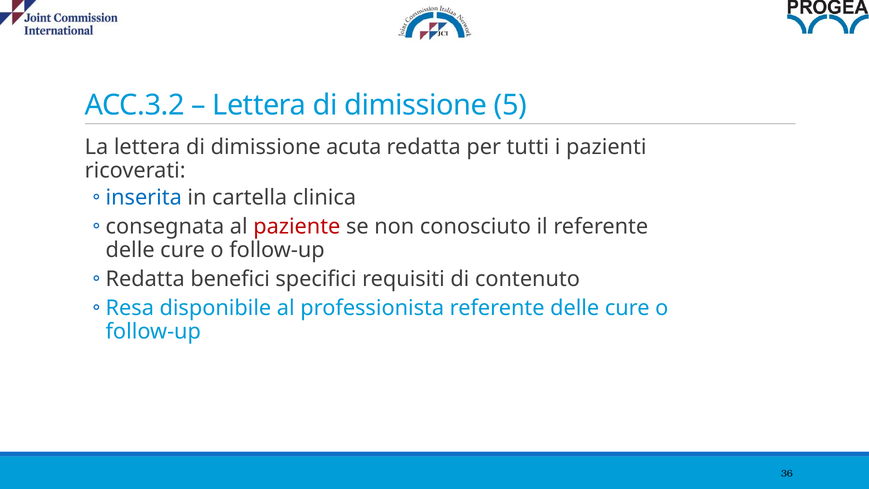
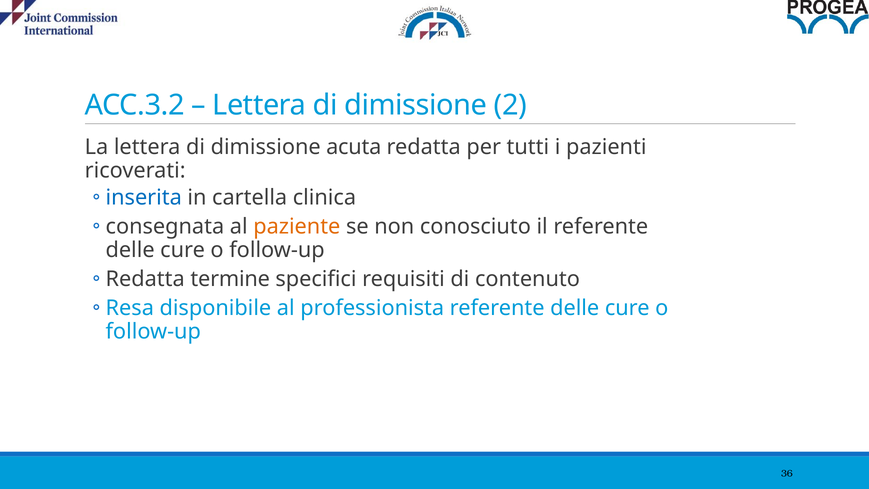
5: 5 -> 2
paziente colour: red -> orange
benefici: benefici -> termine
